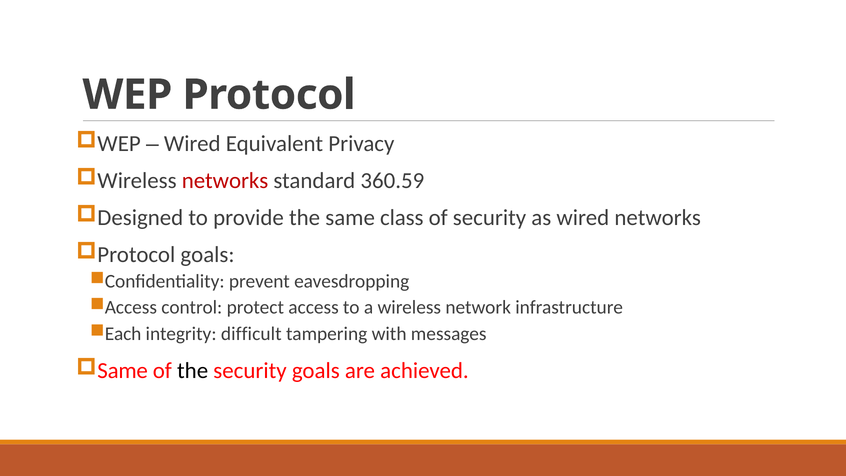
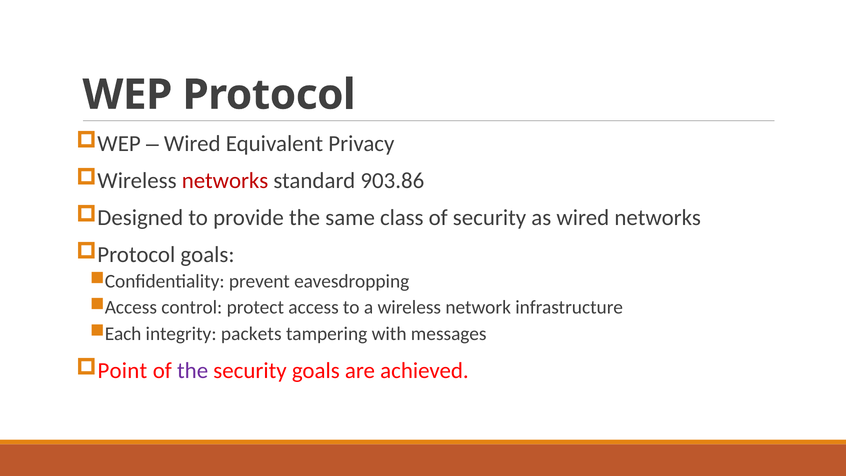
360.59: 360.59 -> 903.86
difficult: difficult -> packets
Same at (123, 370): Same -> Point
the at (193, 370) colour: black -> purple
